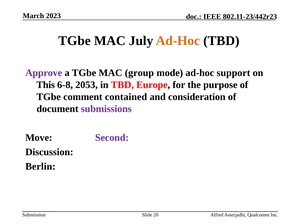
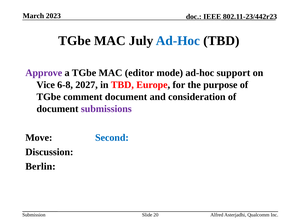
Ad-Hoc at (178, 41) colour: orange -> blue
group: group -> editor
This: This -> Vice
2053: 2053 -> 2027
comment contained: contained -> document
Second colour: purple -> blue
